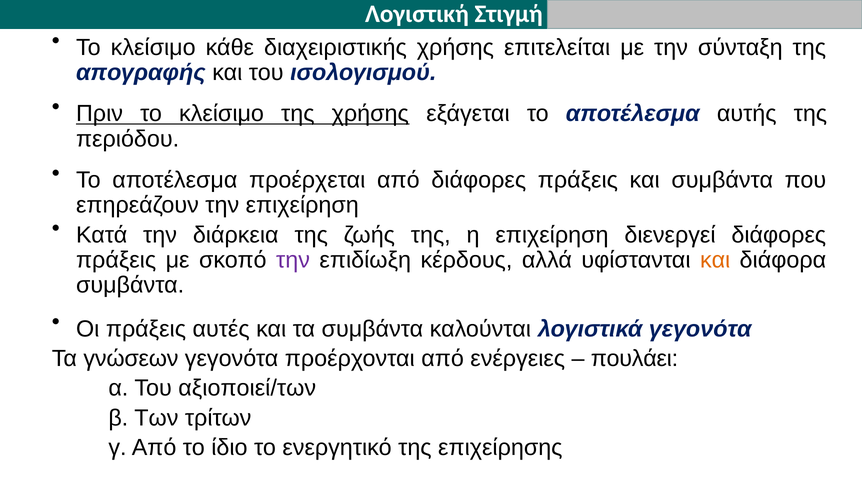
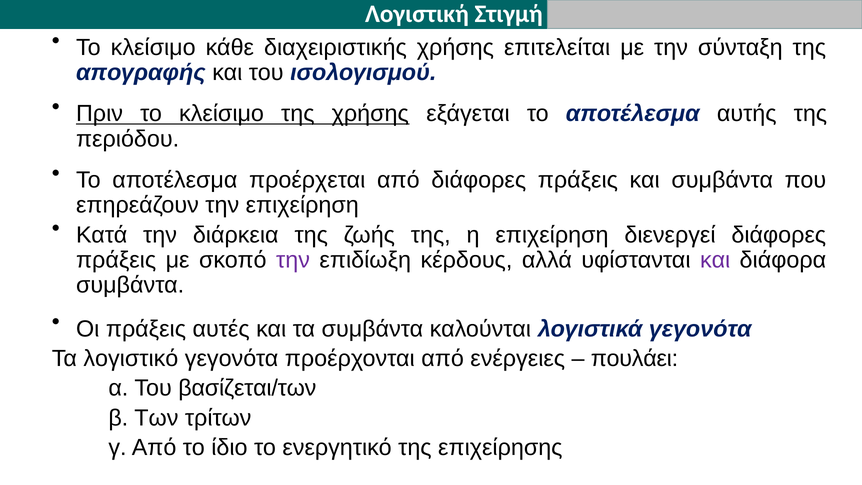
και at (715, 260) colour: orange -> purple
γνώσεων: γνώσεων -> λογιστικό
αξιοποιεί/των: αξιοποιεί/των -> βασίζεται/των
